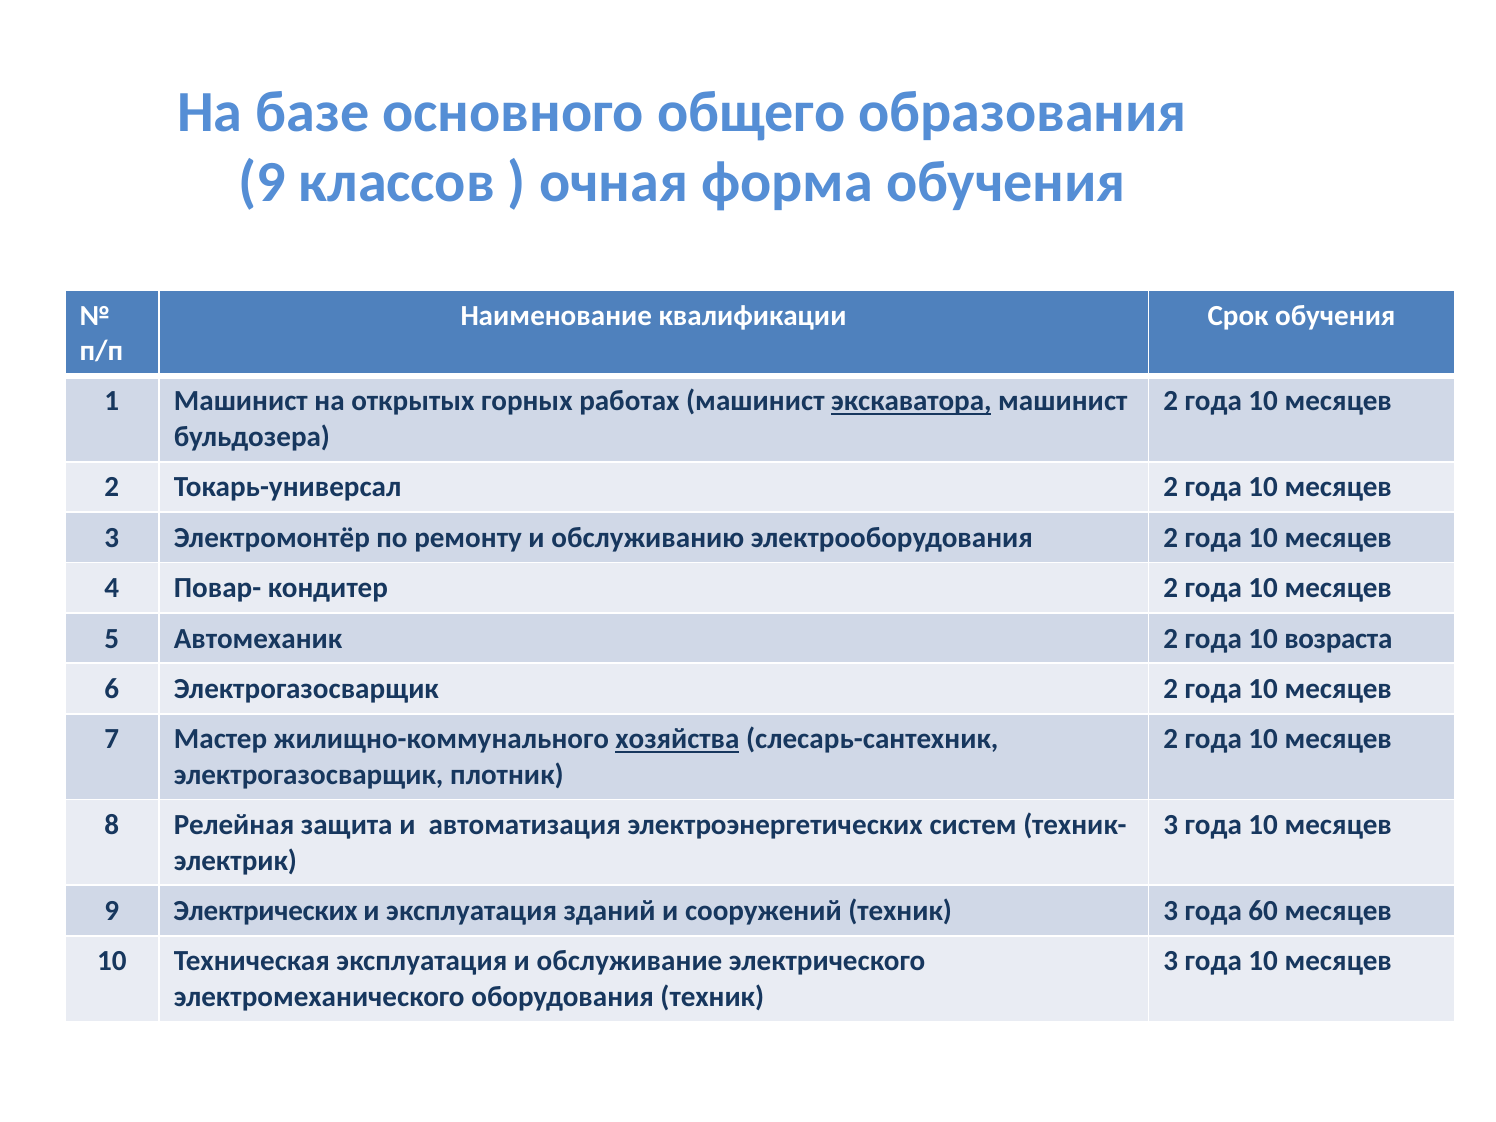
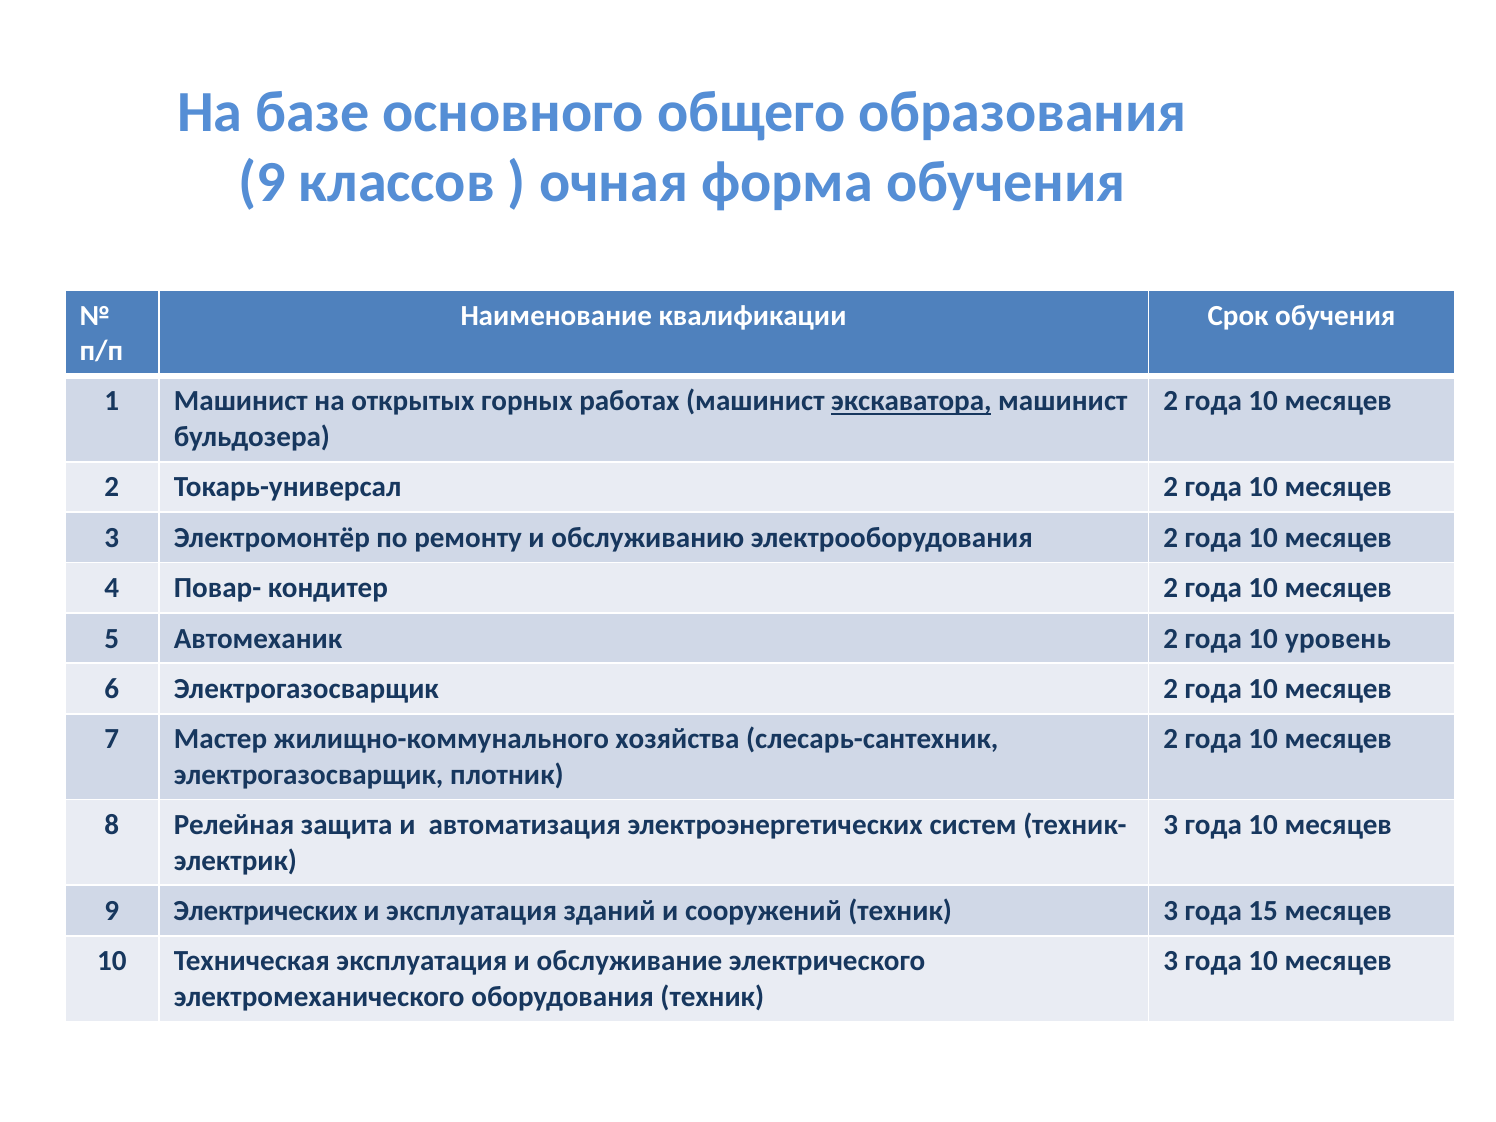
возраста: возраста -> уровень
хозяйства underline: present -> none
60: 60 -> 15
